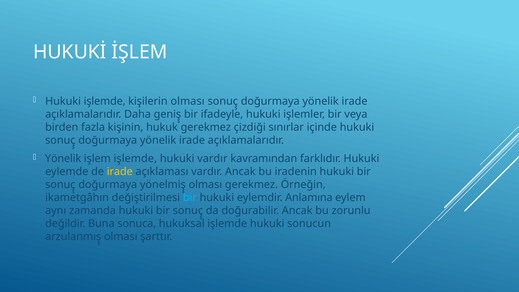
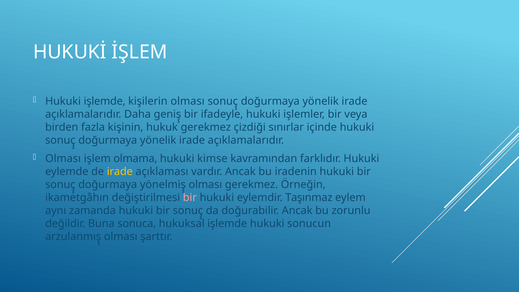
Yönelik at (63, 159): Yönelik -> Olması
işlem işlemde: işlemde -> olmama
hukuki vardır: vardır -> kimse
bir at (190, 198) colour: light blue -> pink
Anlamına: Anlamına -> Taşınmaz
